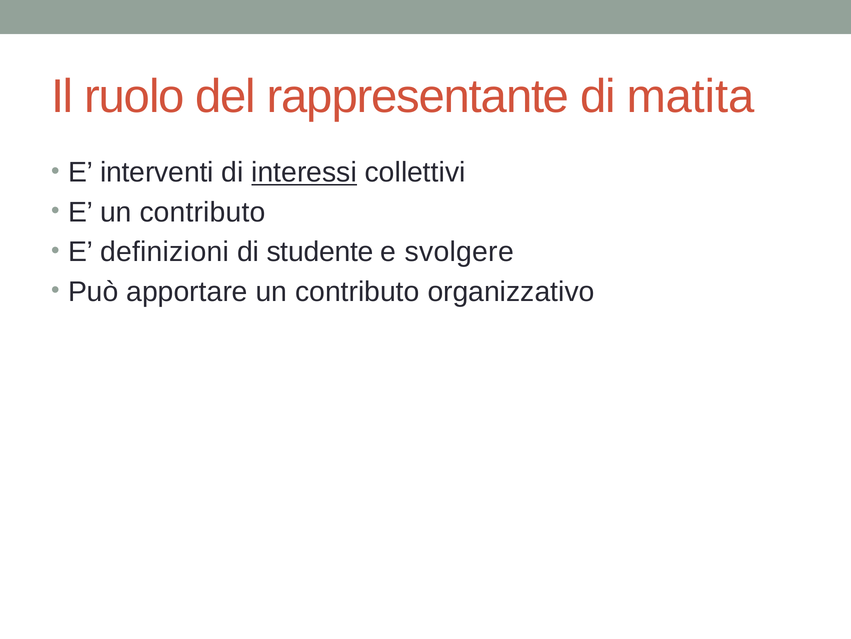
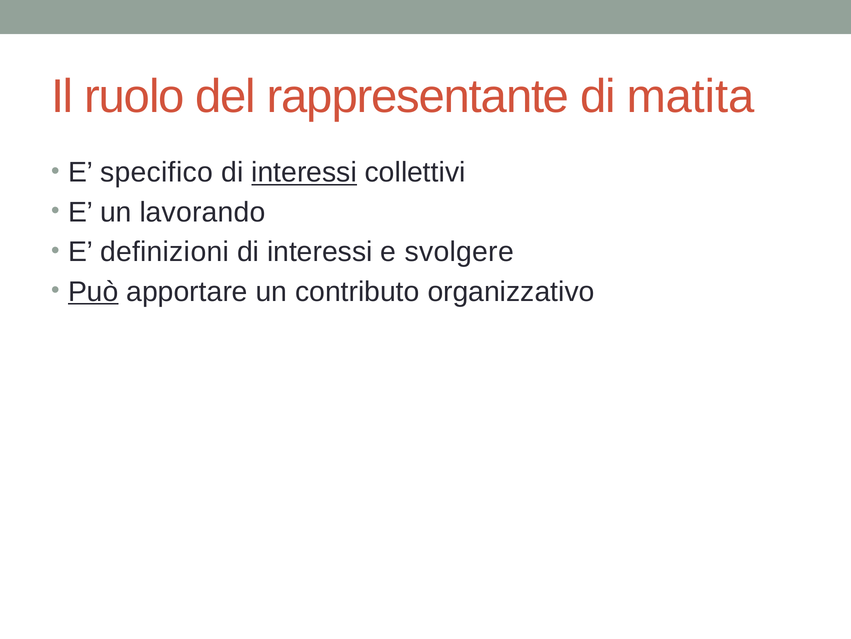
interventi: interventi -> specifico
E un contributo: contributo -> lavorando
studente at (320, 252): studente -> interessi
Può underline: none -> present
